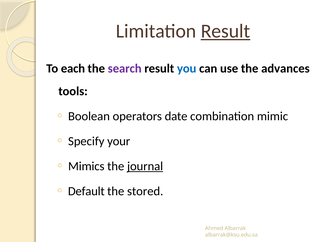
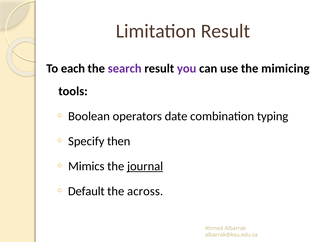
Result at (226, 31) underline: present -> none
you colour: blue -> purple
advances: advances -> mimicing
mimic: mimic -> typing
your: your -> then
stored: stored -> across
